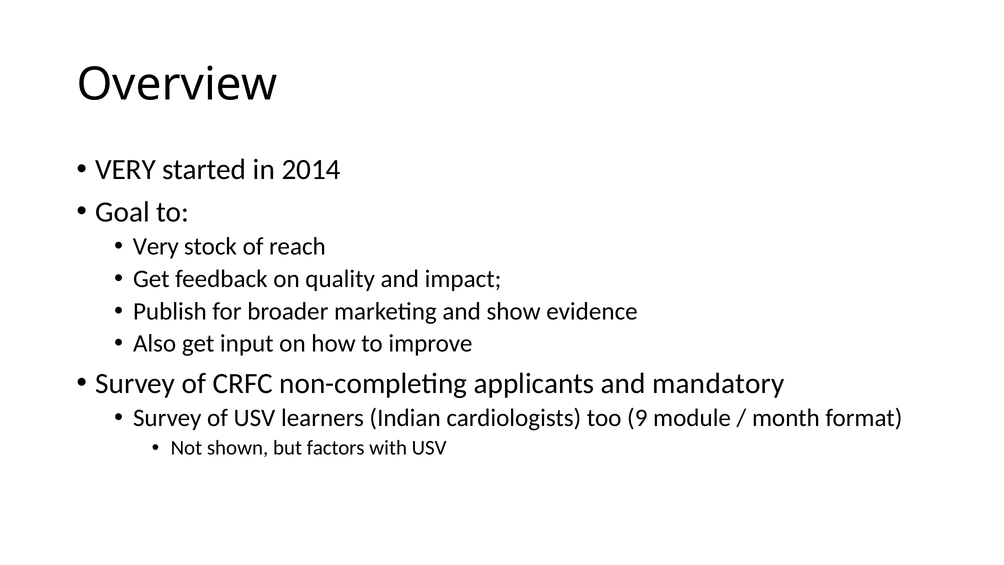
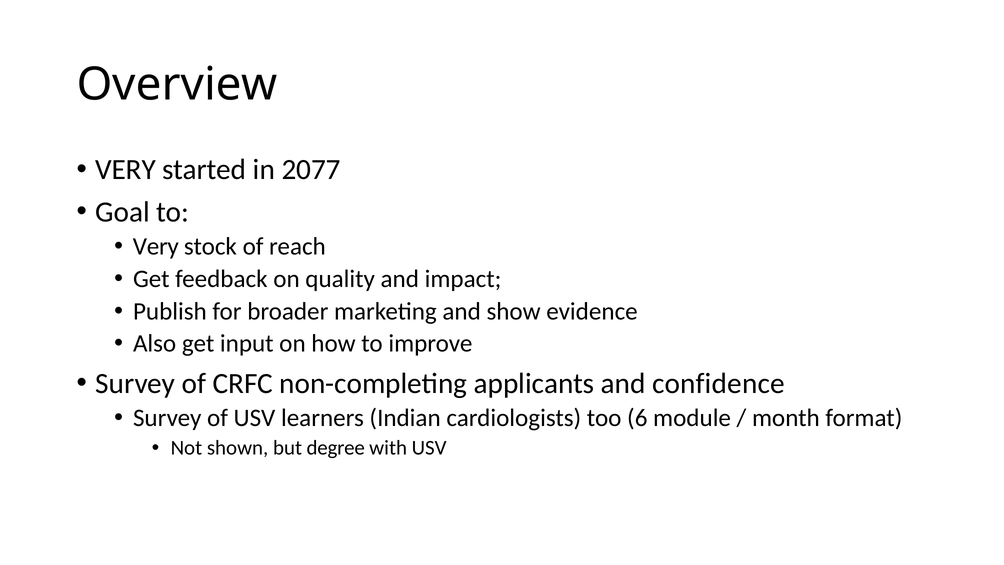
2014: 2014 -> 2077
mandatory: mandatory -> confidence
9: 9 -> 6
factors: factors -> degree
